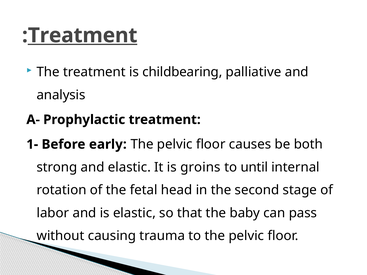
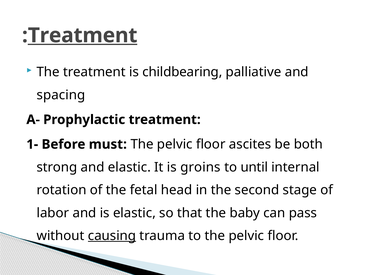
analysis: analysis -> spacing
early: early -> must
causes: causes -> ascites
causing underline: none -> present
